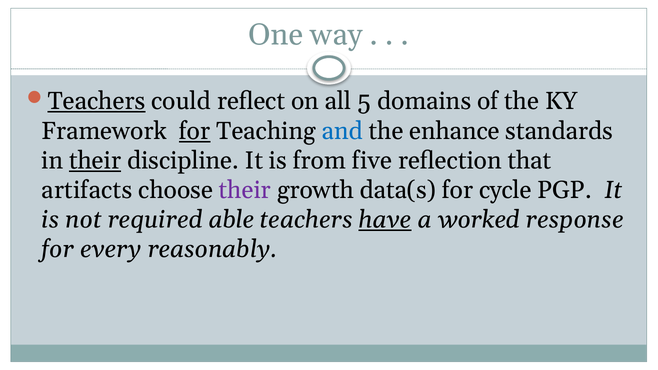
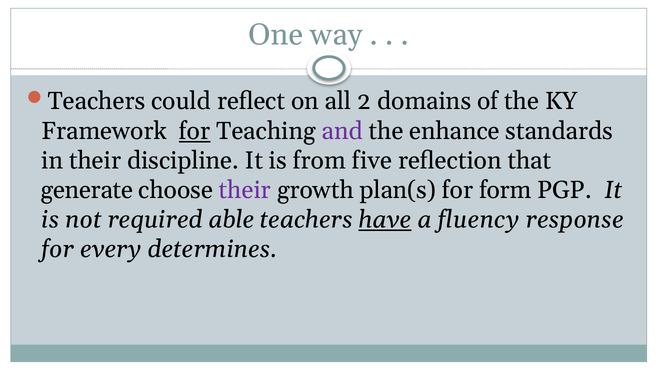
Teachers at (96, 101) underline: present -> none
5: 5 -> 2
and colour: blue -> purple
their at (95, 161) underline: present -> none
artifacts: artifacts -> generate
data(s: data(s -> plan(s
cycle: cycle -> form
worked: worked -> fluency
reasonably: reasonably -> determines
